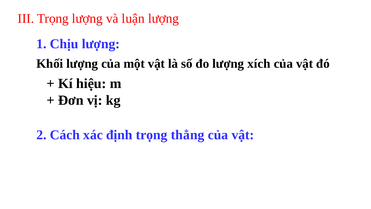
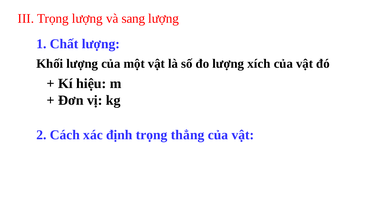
luận: luận -> sang
Chịu: Chịu -> Chất
